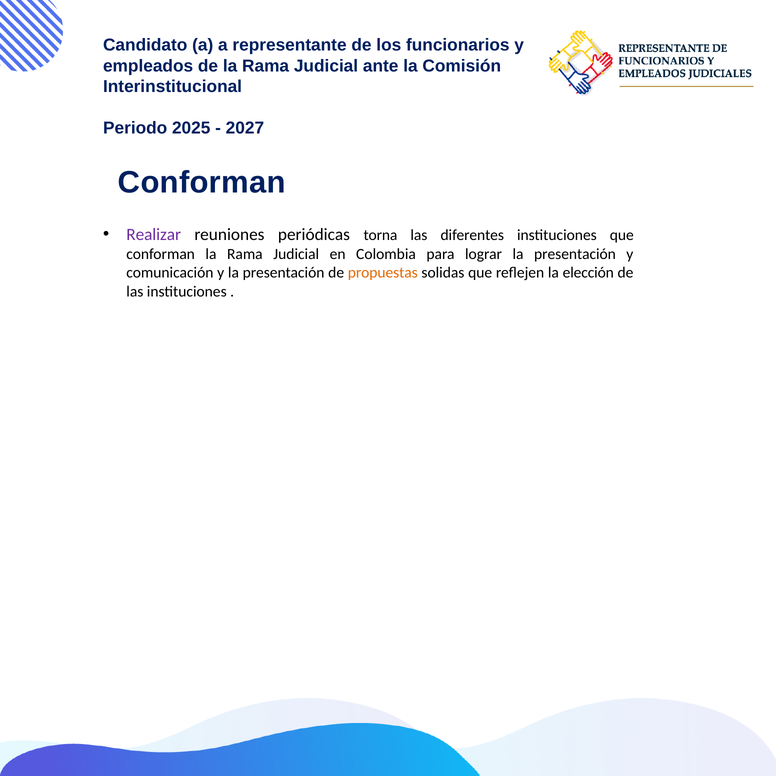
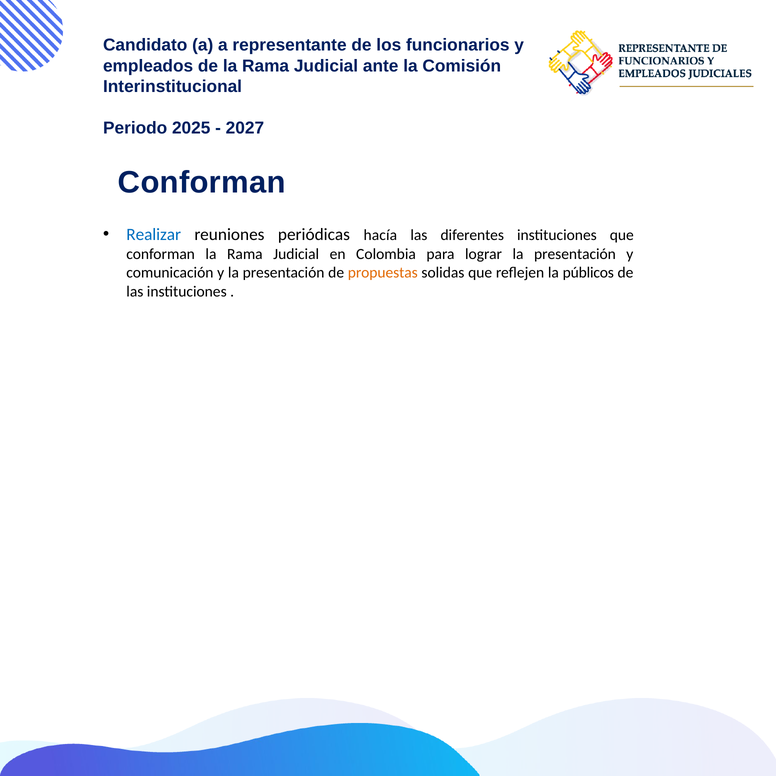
Realizar colour: purple -> blue
torna: torna -> hacía
elección: elección -> públicos
